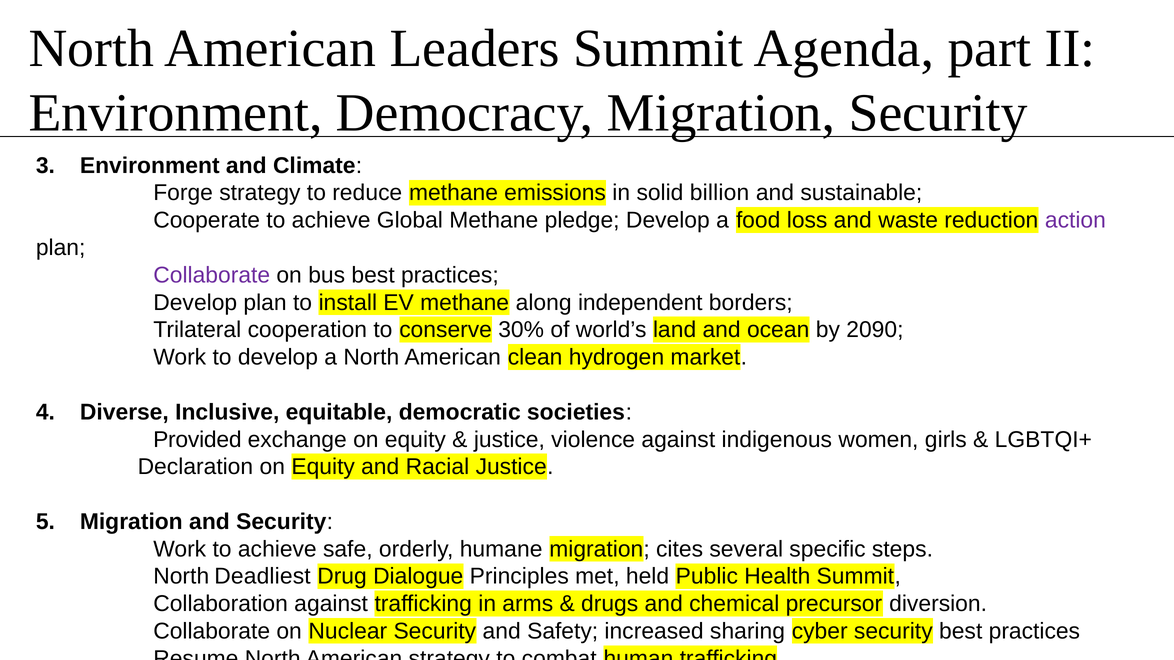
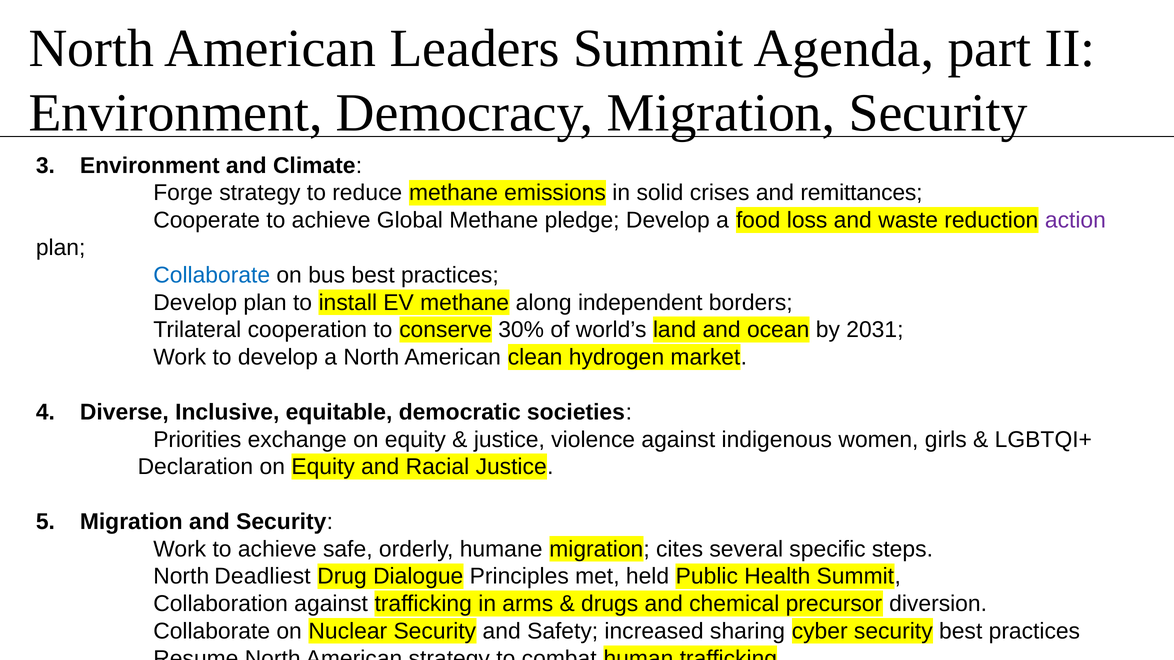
billion: billion -> crises
sustainable: sustainable -> remittances
Collaborate at (212, 275) colour: purple -> blue
2090: 2090 -> 2031
Provided: Provided -> Priorities
